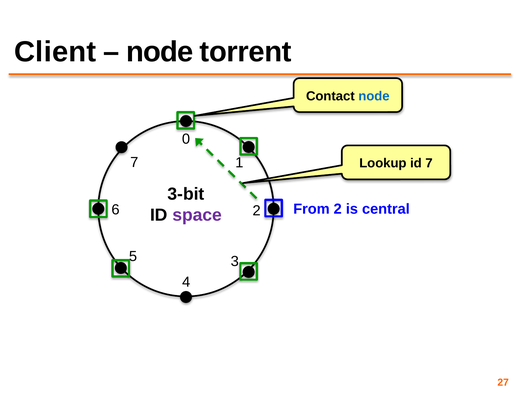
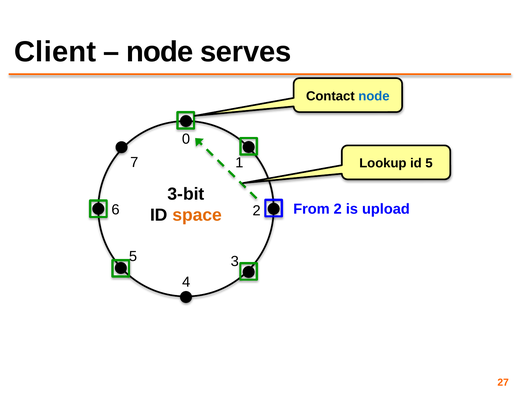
torrent: torrent -> serves
id 7: 7 -> 5
central: central -> upload
space colour: purple -> orange
